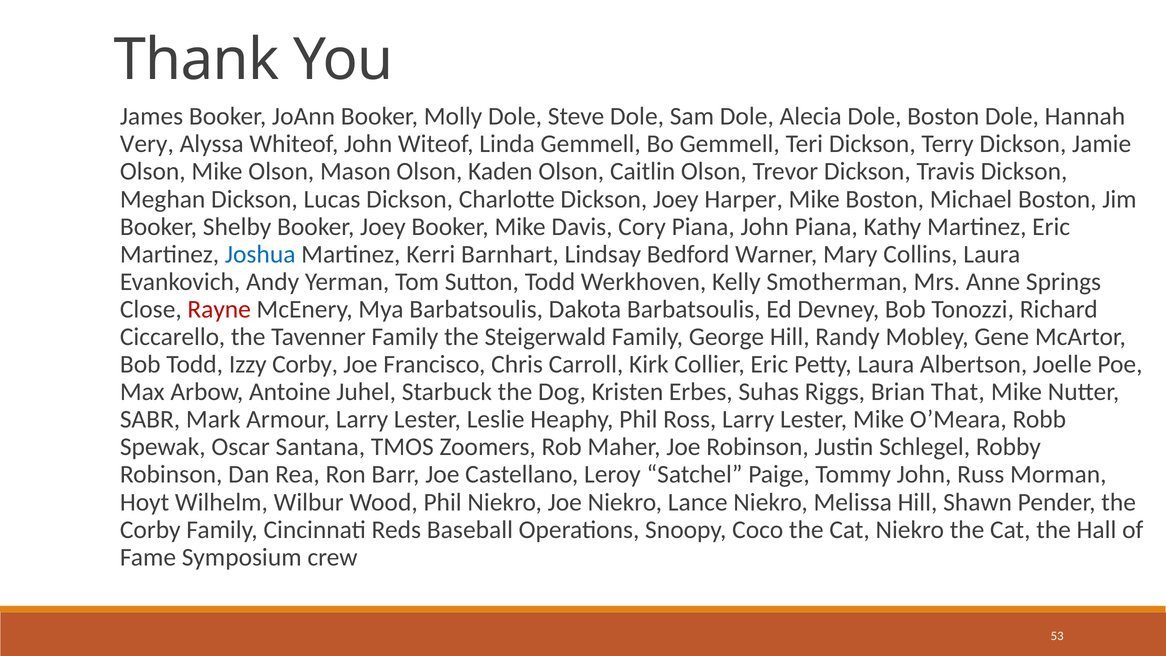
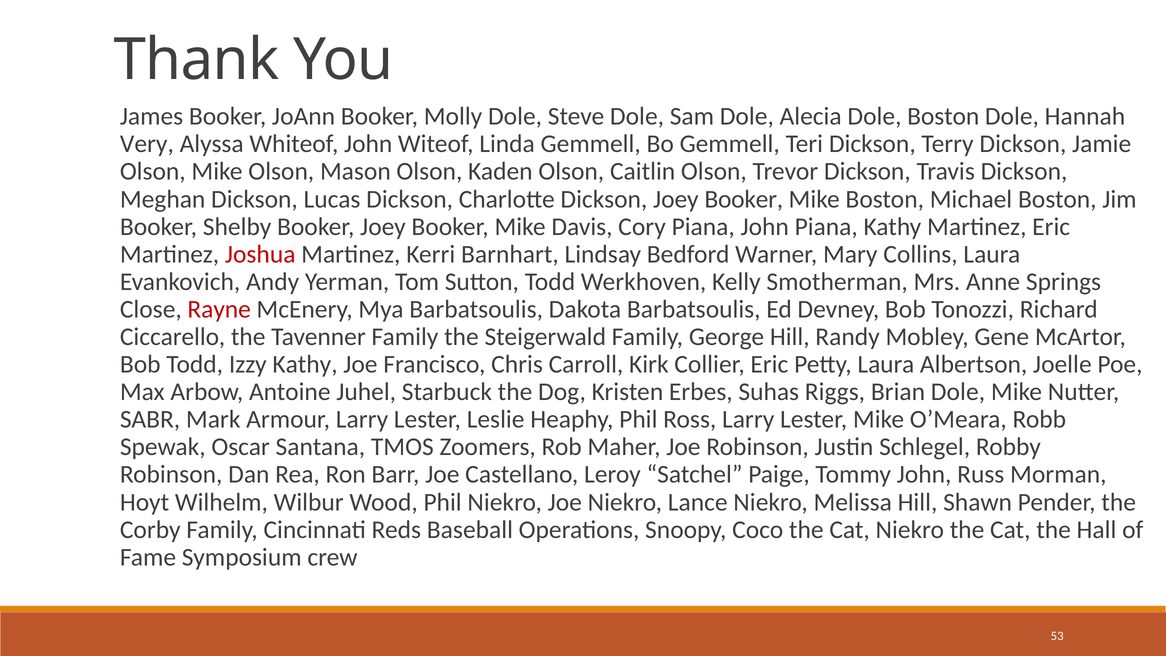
Dickson Joey Harper: Harper -> Booker
Joshua colour: blue -> red
Izzy Corby: Corby -> Kathy
Brian That: That -> Dole
